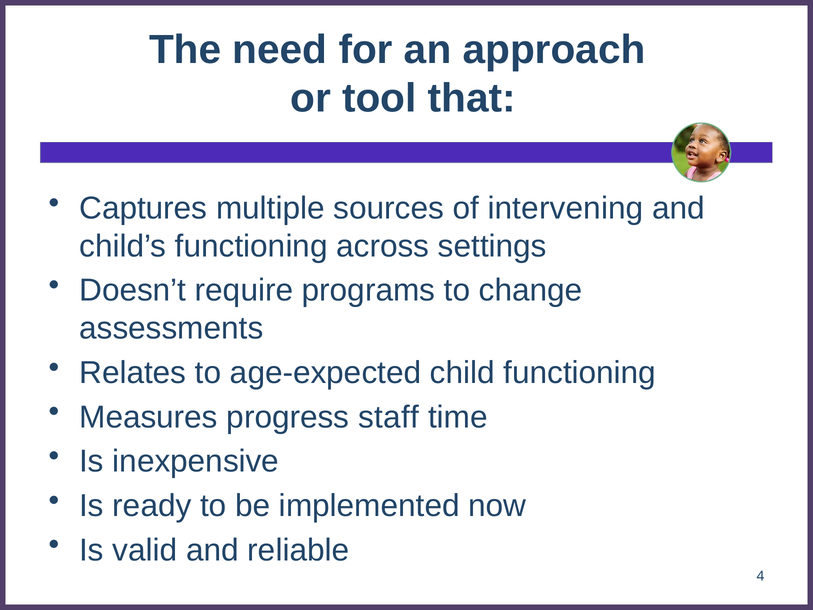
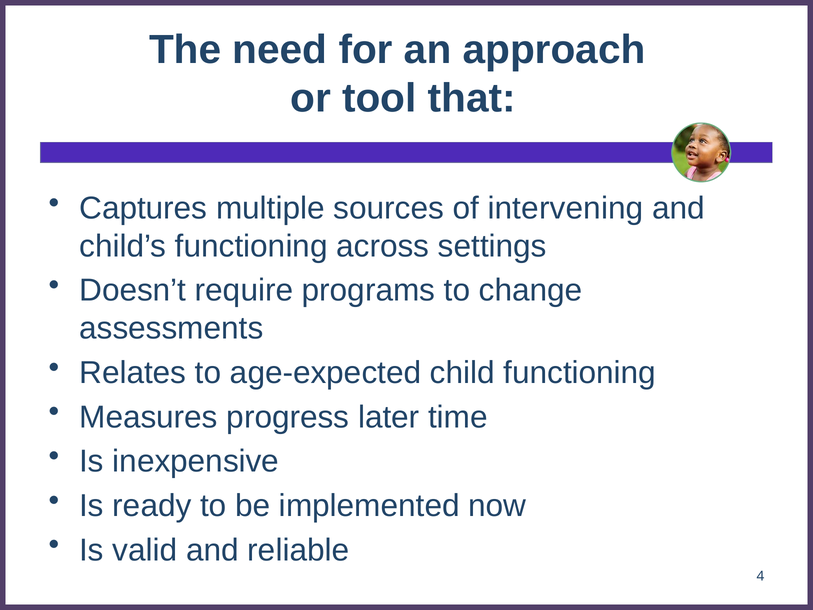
staff: staff -> later
